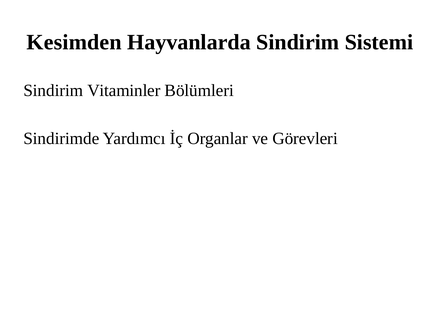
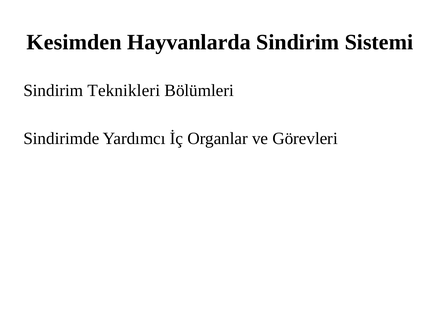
Vitaminler: Vitaminler -> Teknikleri
